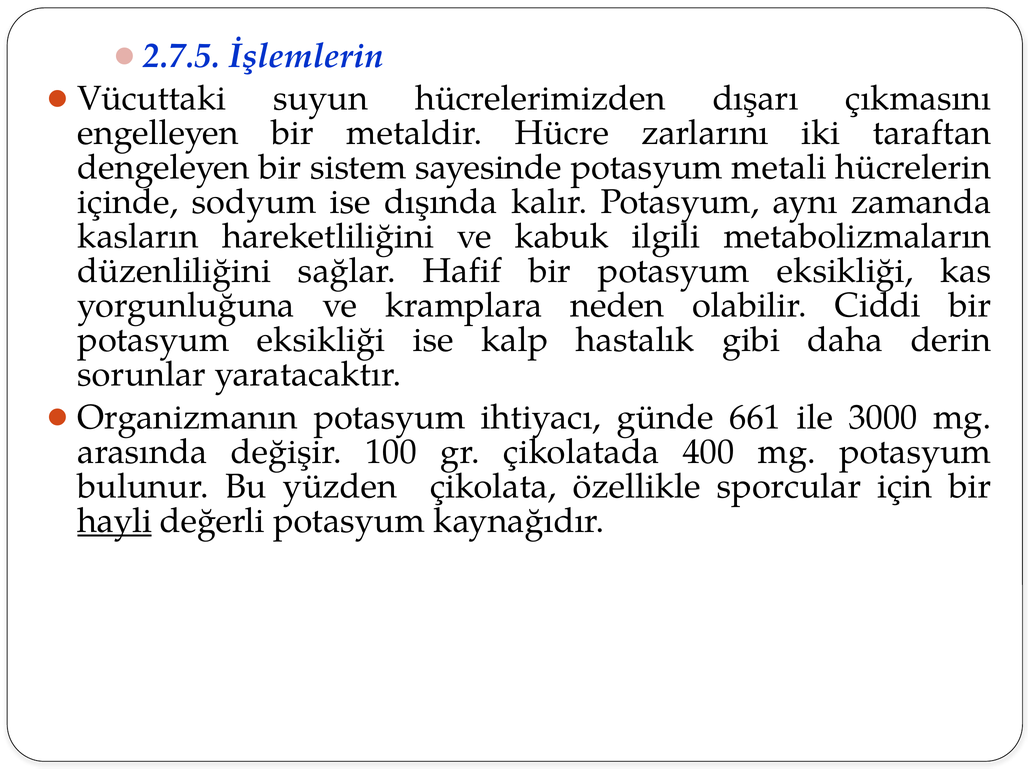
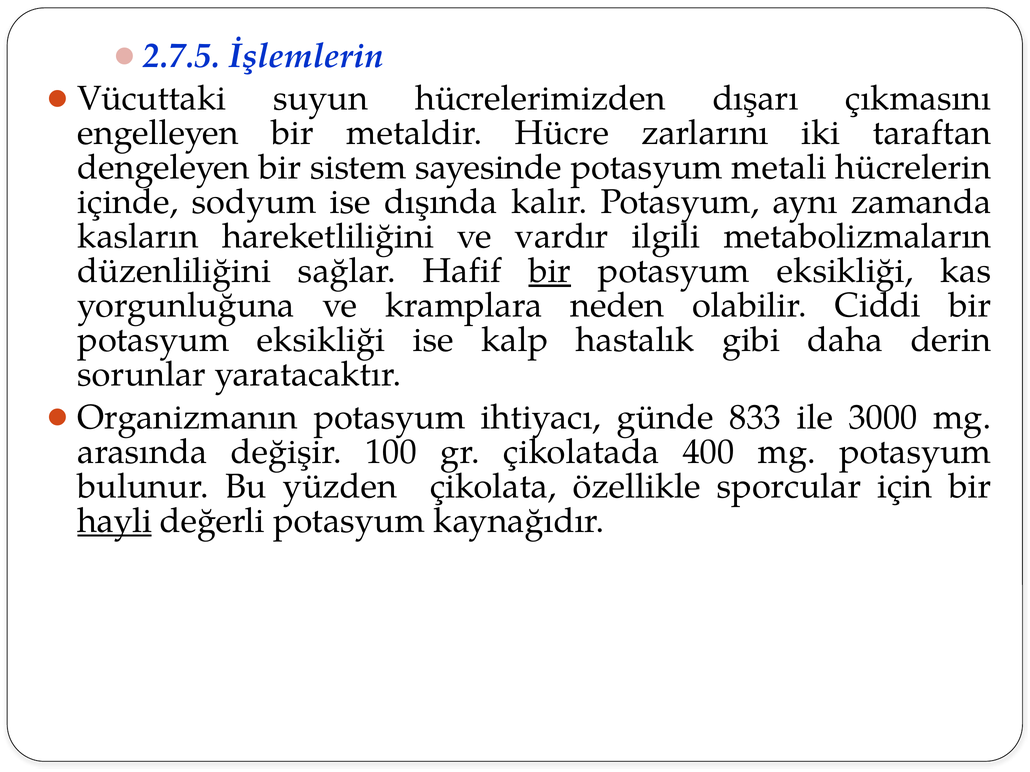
kabuk: kabuk -> vardır
bir at (550, 271) underline: none -> present
661: 661 -> 833
